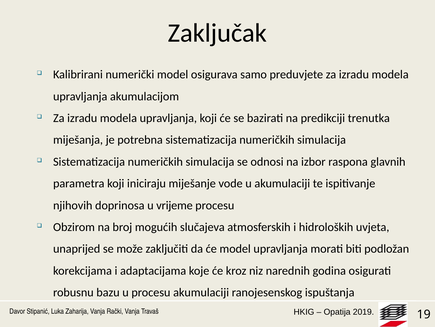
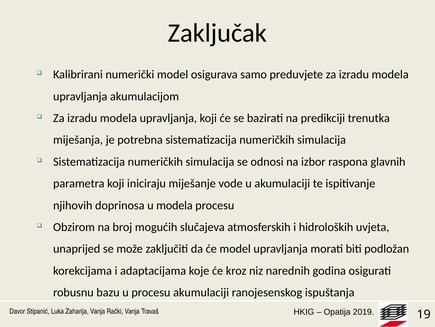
u vrijeme: vrijeme -> modela
